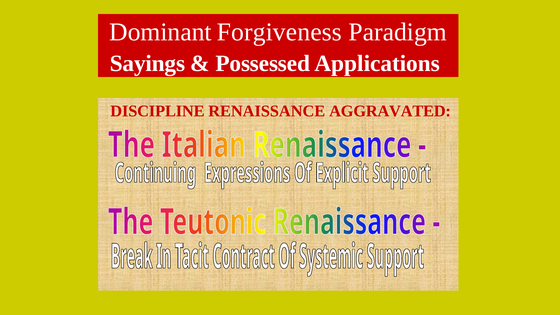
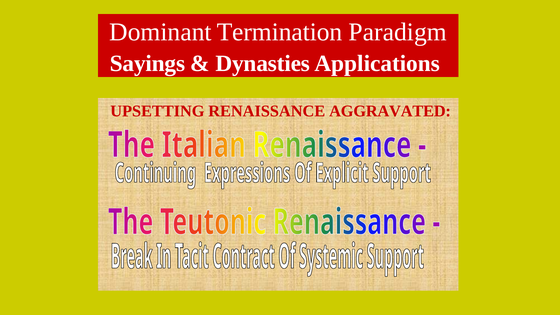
Forgiveness: Forgiveness -> Termination
Possessed: Possessed -> Dynasties
DISCIPLINE: DISCIPLINE -> UPSETTING
